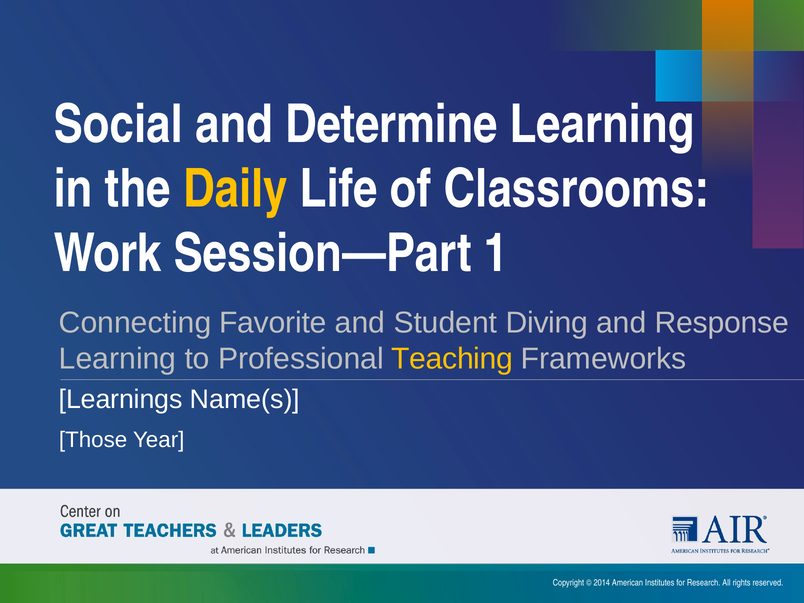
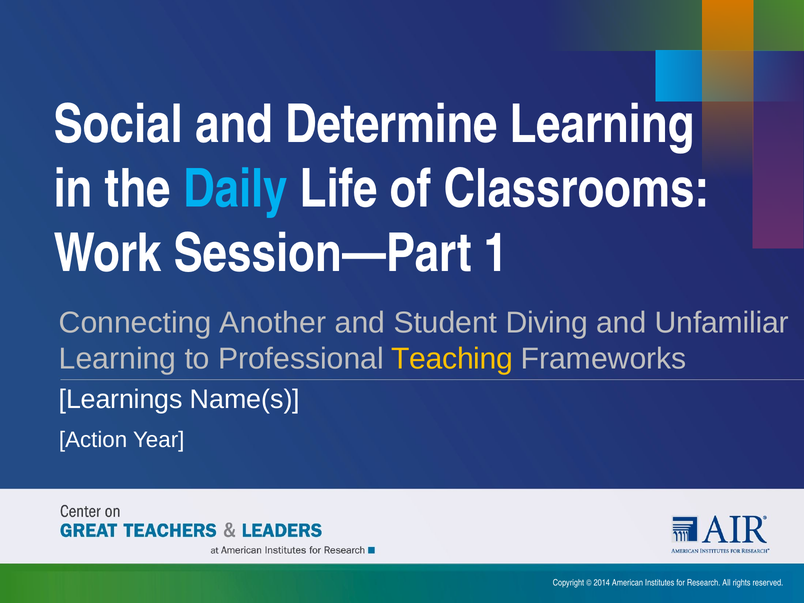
Daily colour: yellow -> light blue
Favorite: Favorite -> Another
Response: Response -> Unfamiliar
Those: Those -> Action
